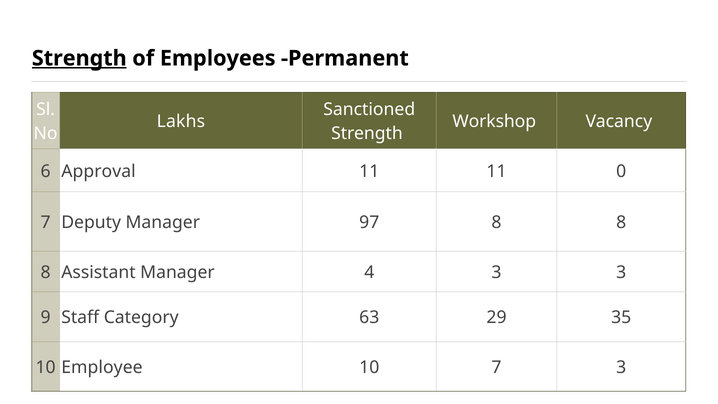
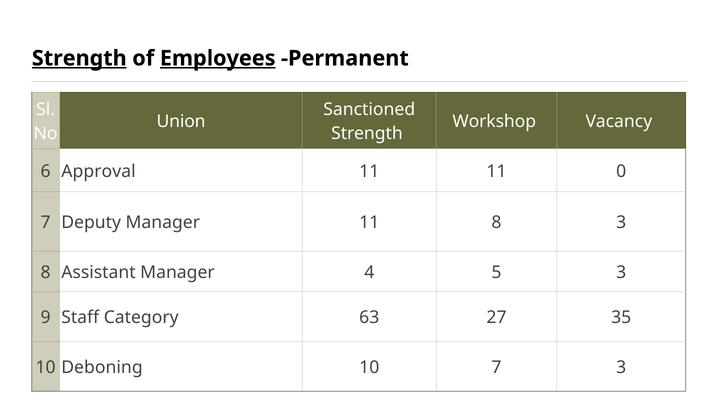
Employees underline: none -> present
Lakhs: Lakhs -> Union
Manager 97: 97 -> 11
8 at (621, 223): 8 -> 3
4 3: 3 -> 5
29: 29 -> 27
Employee: Employee -> Deboning
